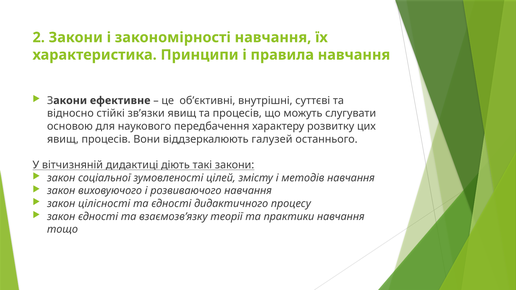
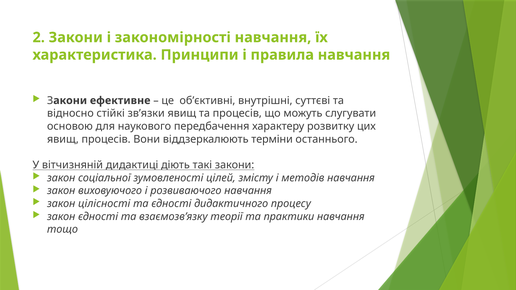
галузей: галузей -> терміни
